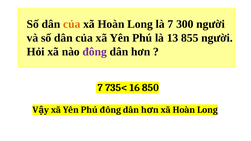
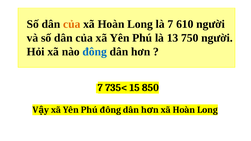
300: 300 -> 610
855: 855 -> 750
đông colour: purple -> blue
16: 16 -> 15
